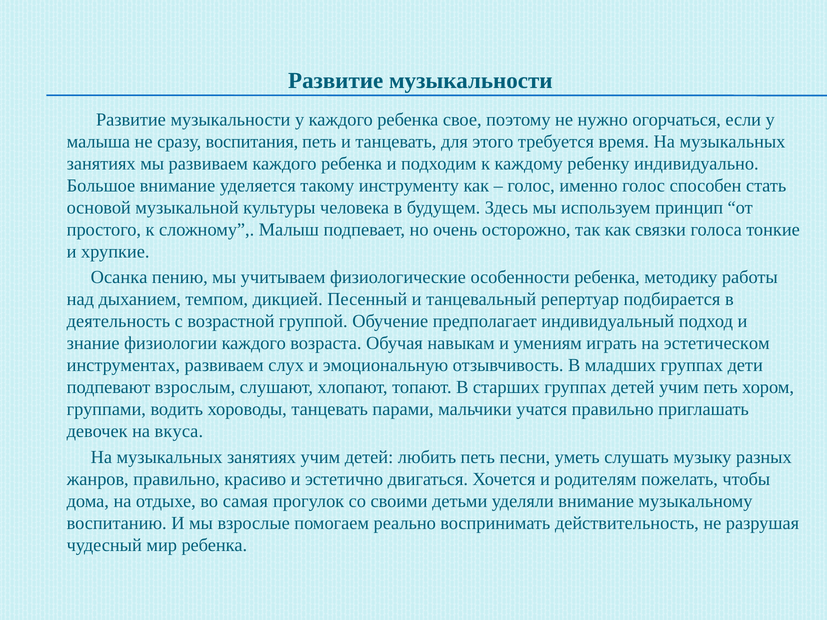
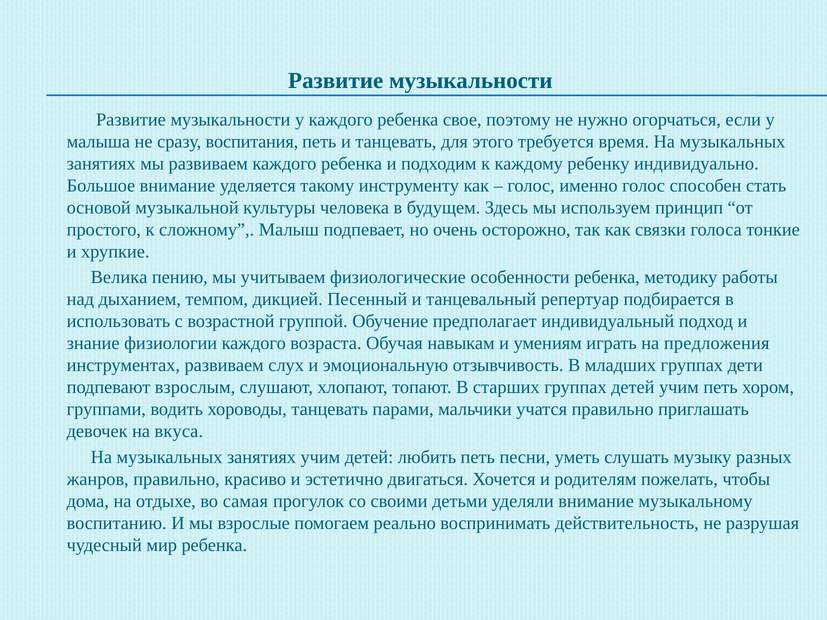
Осанка: Осанка -> Велика
деятельность: деятельность -> использовать
эстетическом: эстетическом -> предложения
